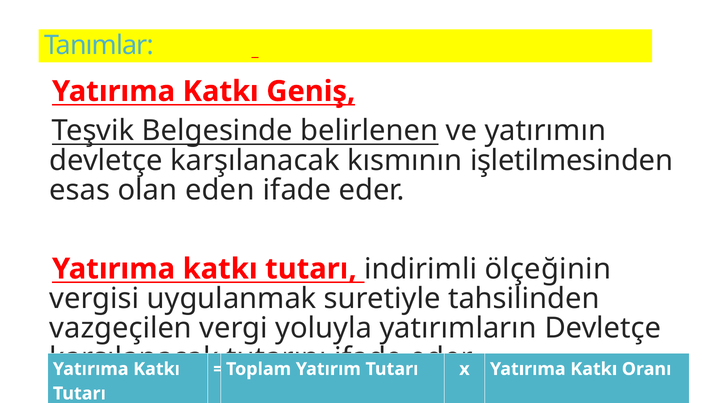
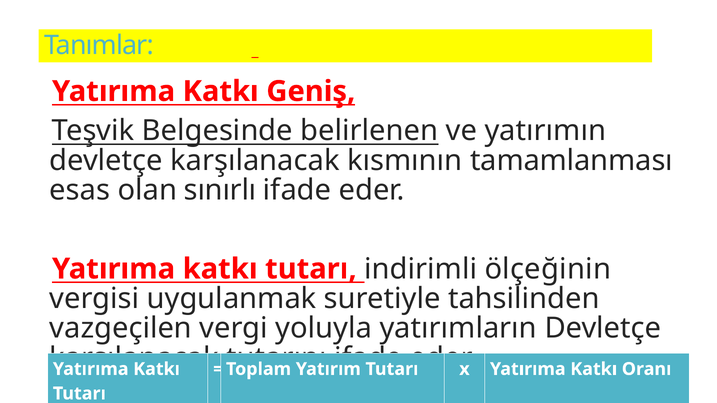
işletilmesinden: işletilmesinden -> tamamlanması
eden: eden -> sınırlı
